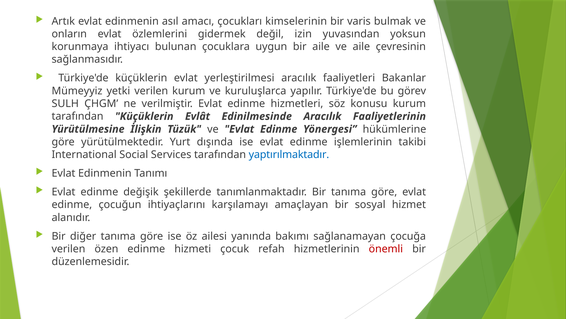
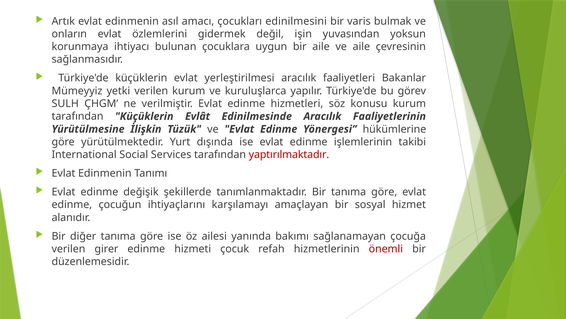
kimselerinin: kimselerinin -> edinilmesini
izin: izin -> işin
yaptırılmaktadır colour: blue -> red
özen: özen -> girer
